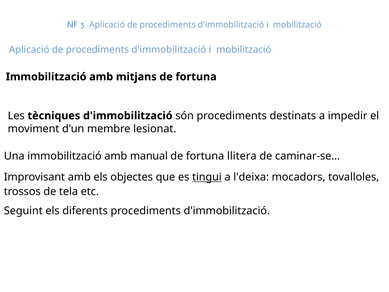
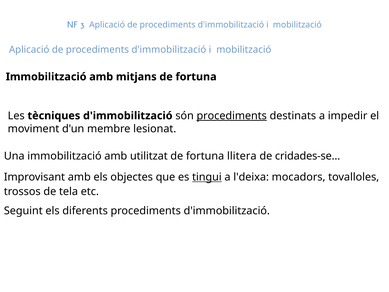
procediments at (232, 116) underline: none -> present
manual: manual -> utilitzat
caminar-se…: caminar-se… -> cridades-se…
